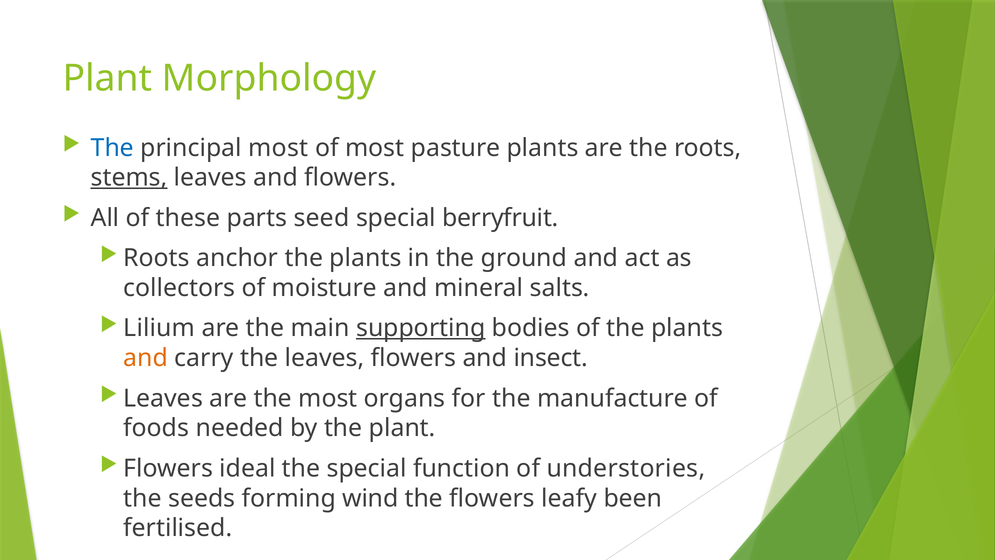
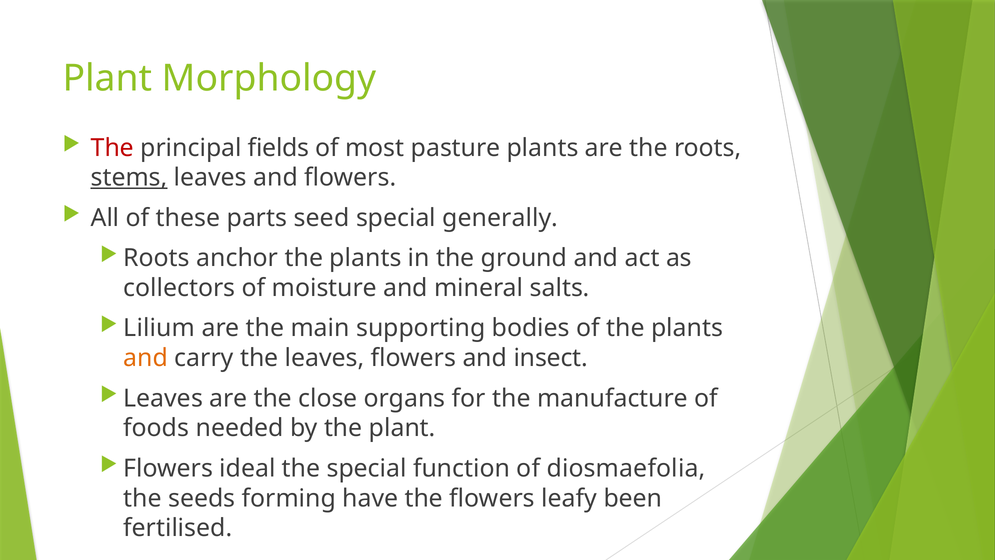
The at (112, 148) colour: blue -> red
principal most: most -> fields
berryfruit: berryfruit -> generally
supporting underline: present -> none
the most: most -> close
understories: understories -> diosmaefolia
wind: wind -> have
